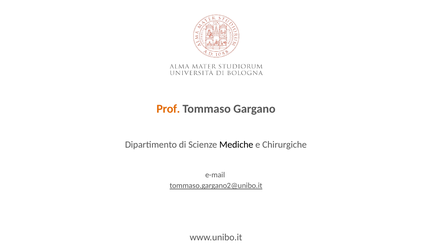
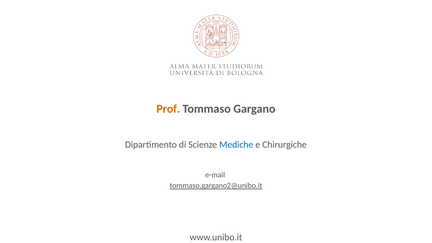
Mediche colour: black -> blue
